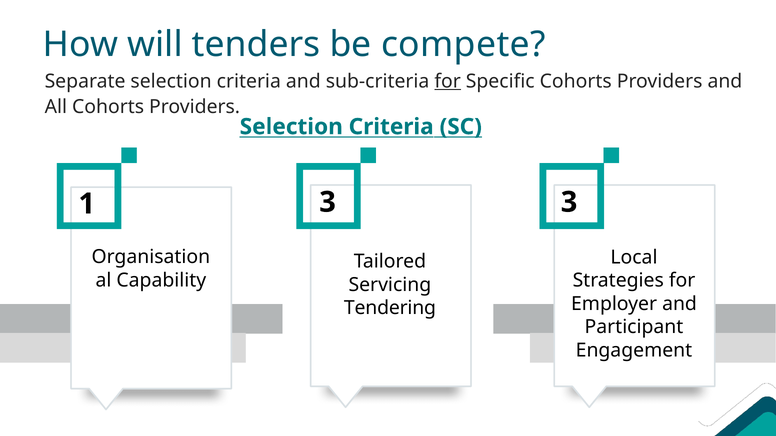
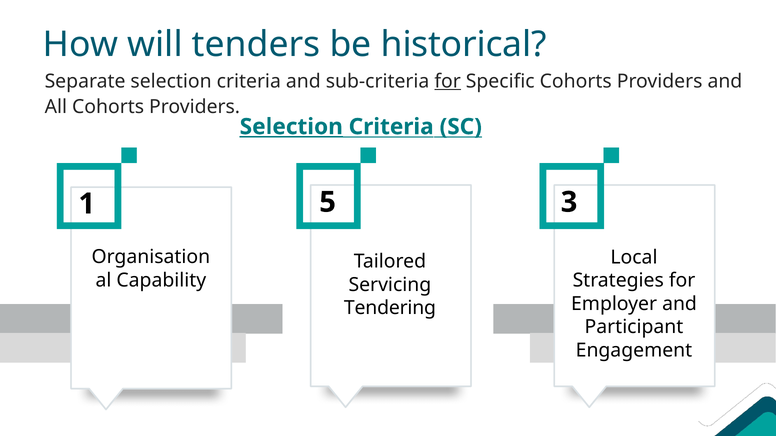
compete: compete -> historical
Selection at (291, 127) underline: none -> present
1 3: 3 -> 5
